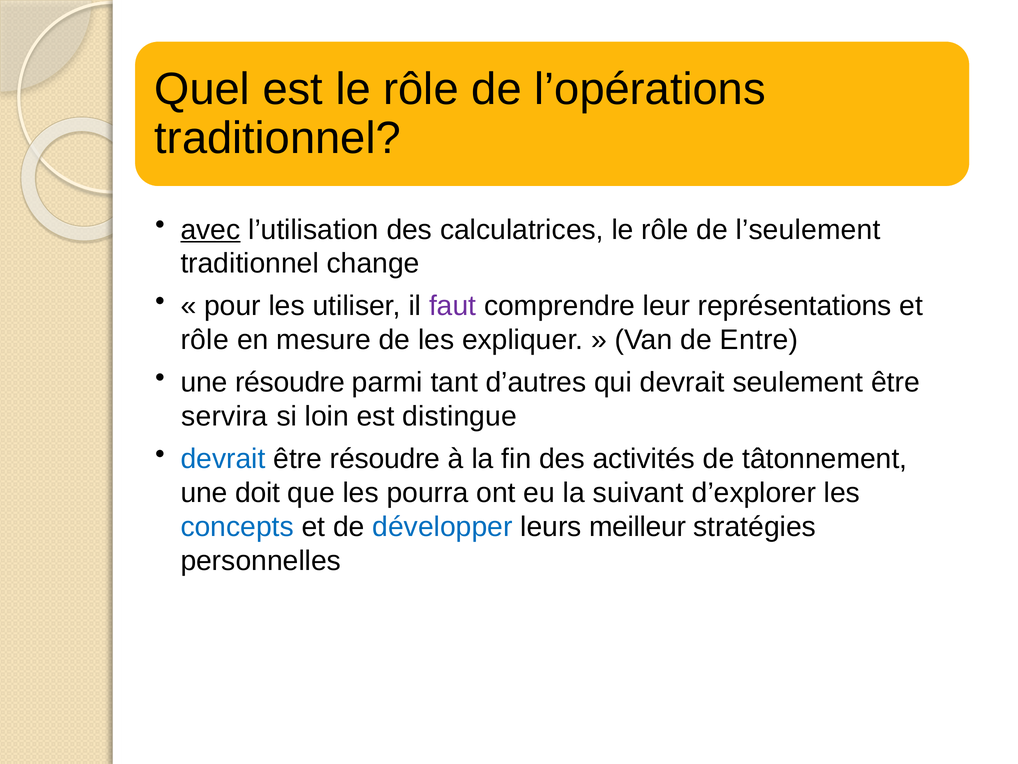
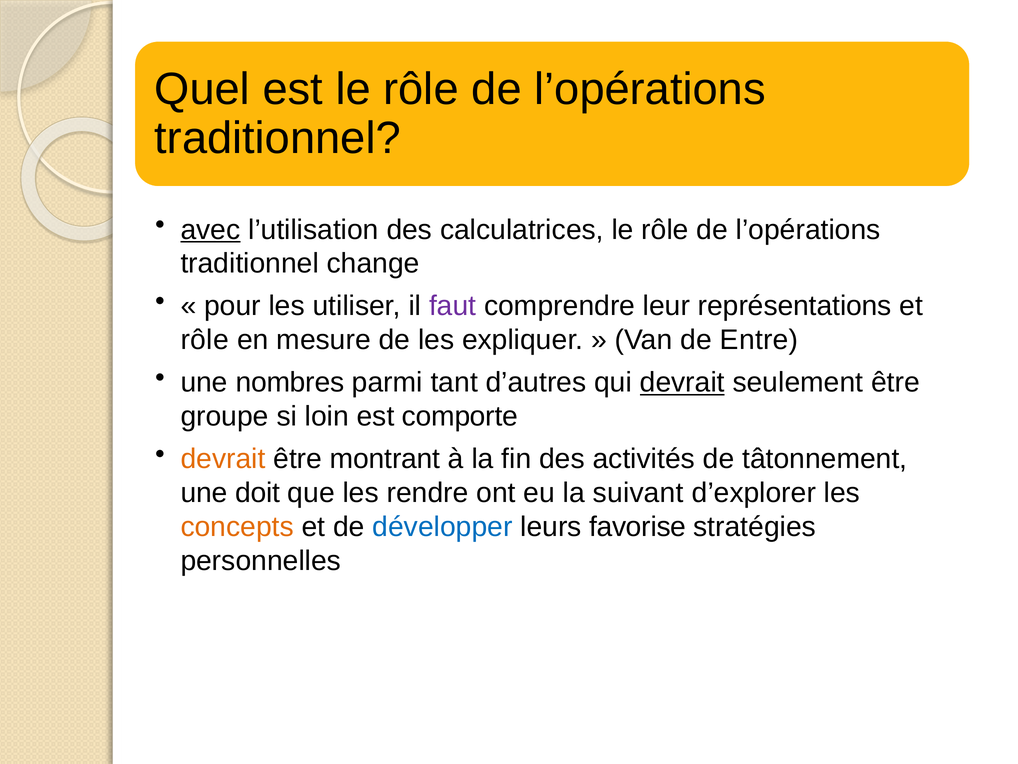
l’seulement at (808, 230): l’seulement -> l’opérations
une résoudre: résoudre -> nombres
devrait at (682, 382) underline: none -> present
servira: servira -> groupe
distingue: distingue -> comporte
devrait at (223, 459) colour: blue -> orange
être résoudre: résoudre -> montrant
pourra: pourra -> rendre
concepts colour: blue -> orange
meilleur: meilleur -> favorise
